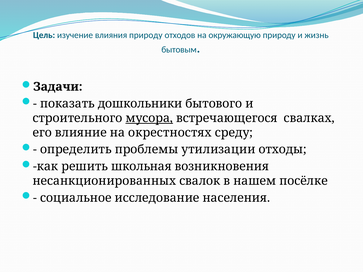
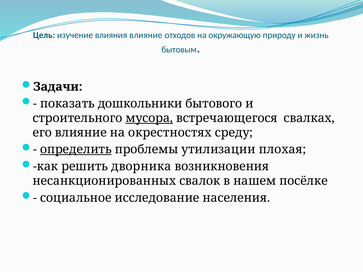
влияния природу: природу -> влияние
определить underline: none -> present
отходы: отходы -> плохая
школьная: школьная -> дворника
